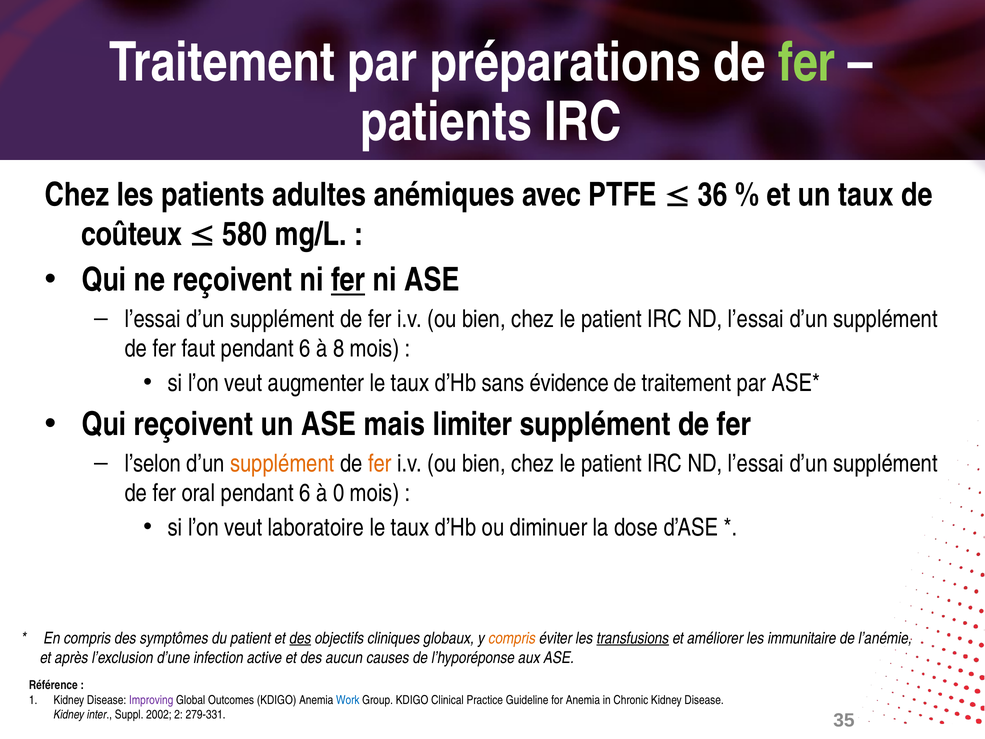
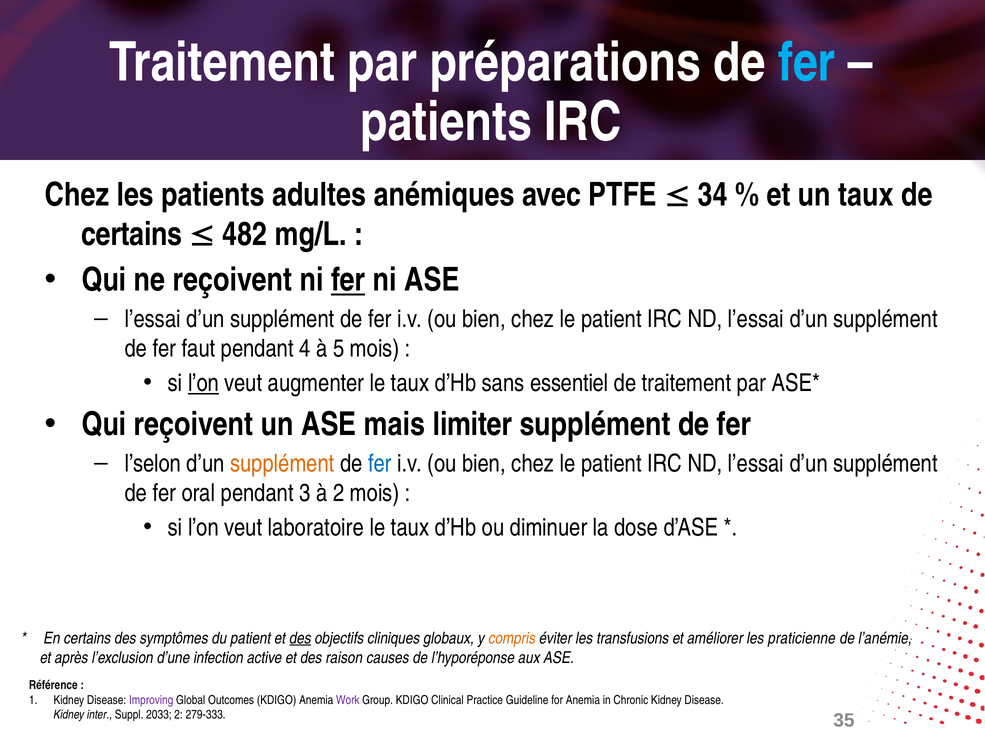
fer at (807, 63) colour: light green -> light blue
36: 36 -> 34
coûteux at (132, 234): coûteux -> certains
580: 580 -> 482
6 at (305, 348): 6 -> 4
8: 8 -> 5
l’on at (203, 383) underline: none -> present
évidence: évidence -> essentiel
fer at (380, 463) colour: orange -> blue
oral pendant 6: 6 -> 3
à 0: 0 -> 2
En compris: compris -> certains
transfusions underline: present -> none
immunitaire: immunitaire -> praticienne
aucun: aucun -> raison
Work colour: blue -> purple
2002: 2002 -> 2033
279-331: 279-331 -> 279-333
